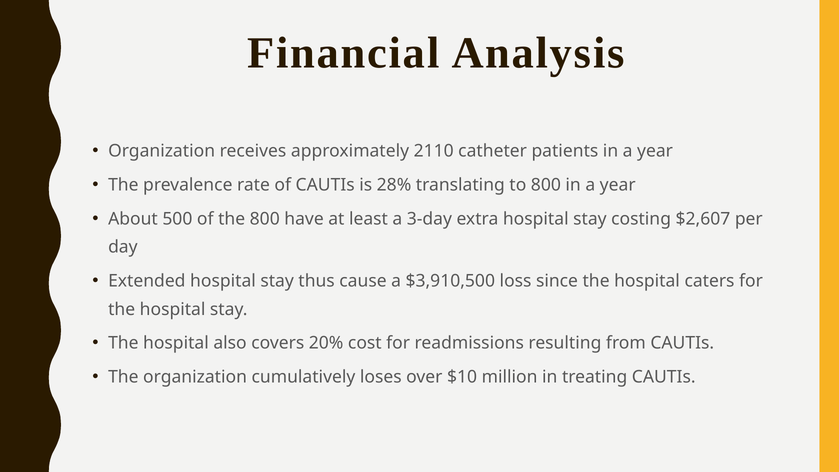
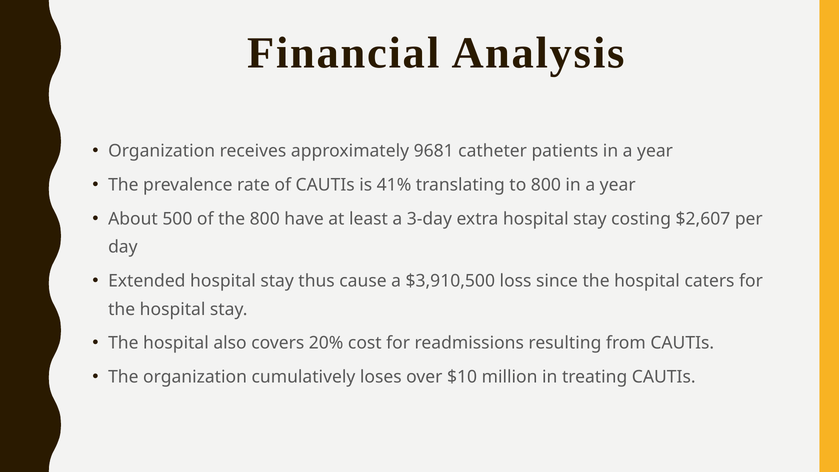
2110: 2110 -> 9681
28%: 28% -> 41%
